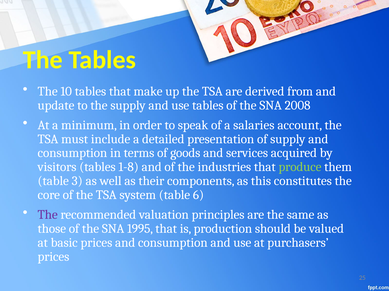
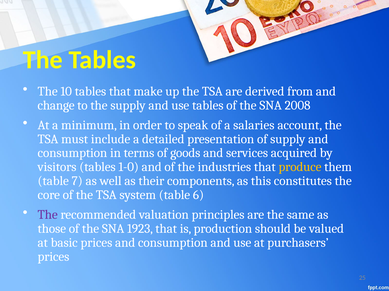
update: update -> change
1-8: 1-8 -> 1-0
produce colour: light green -> yellow
3: 3 -> 7
1995: 1995 -> 1923
